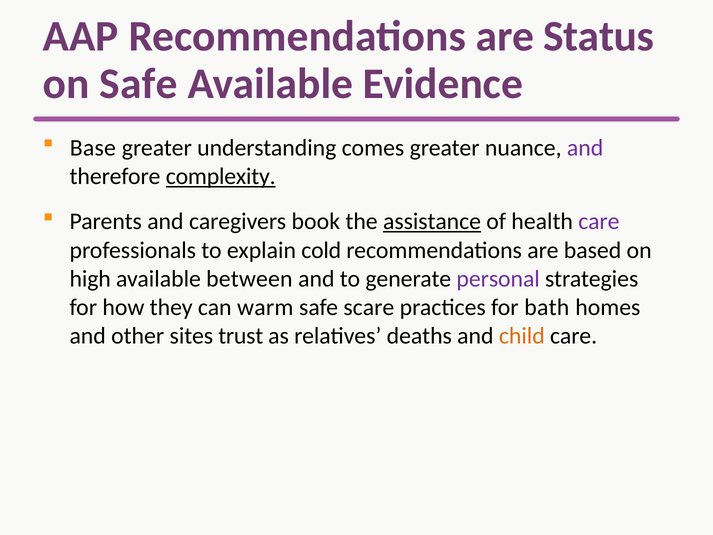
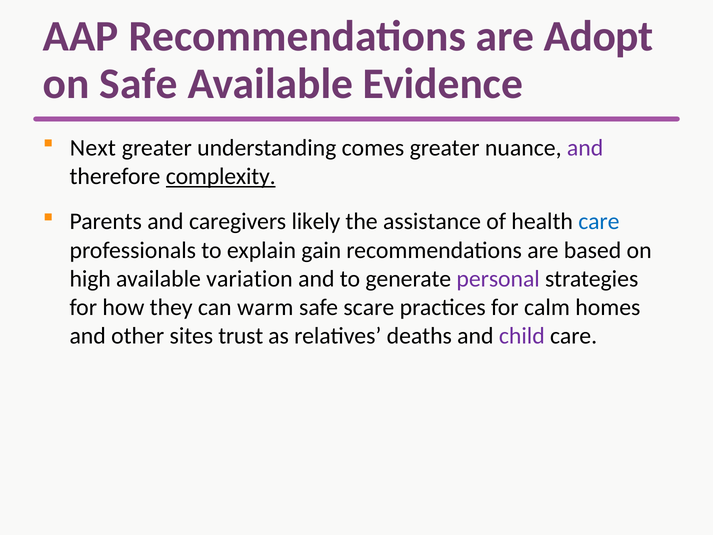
Status: Status -> Adopt
Base: Base -> Next
book: book -> likely
assistance underline: present -> none
care at (599, 222) colour: purple -> blue
cold: cold -> gain
between: between -> variation
bath: bath -> calm
child colour: orange -> purple
